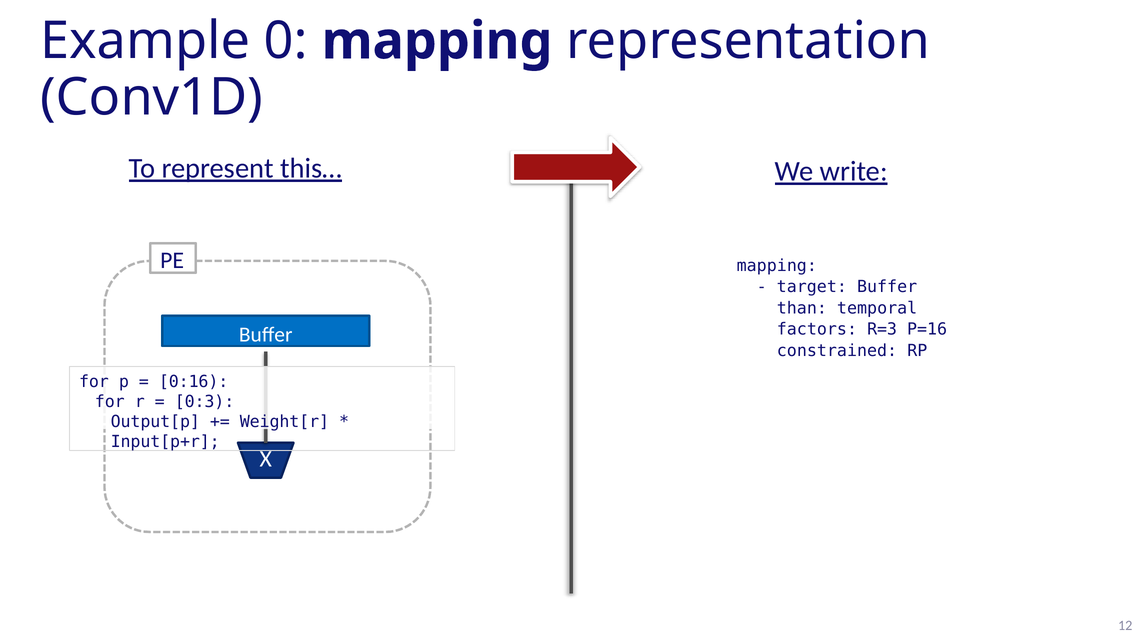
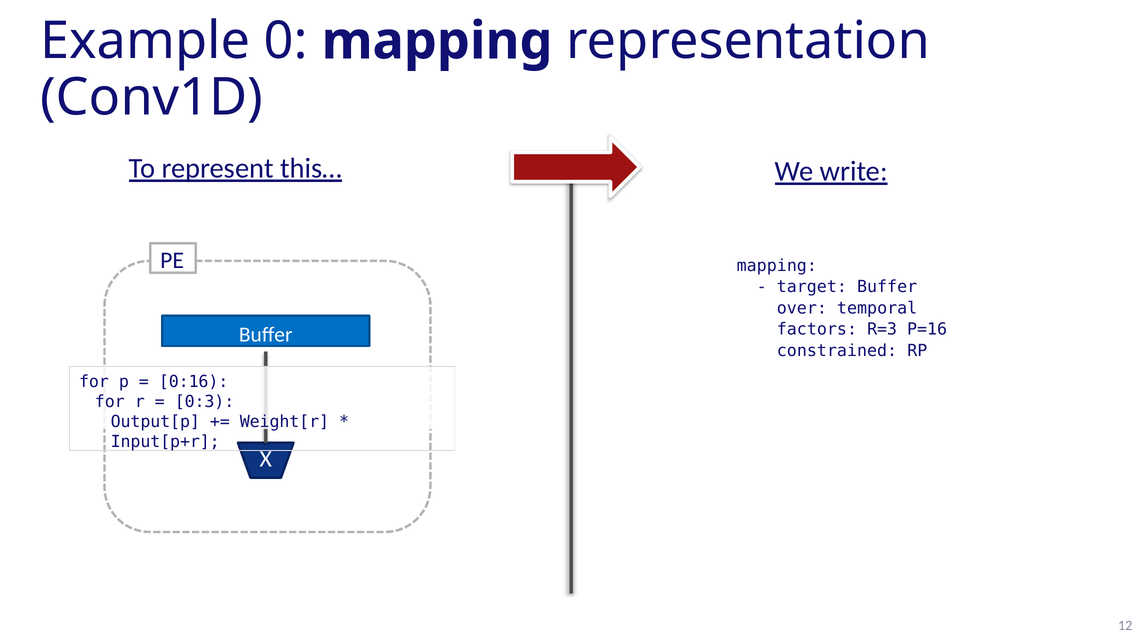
than: than -> over
